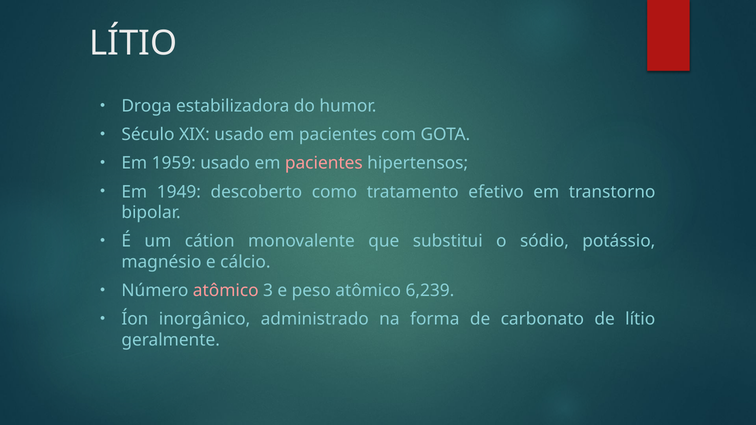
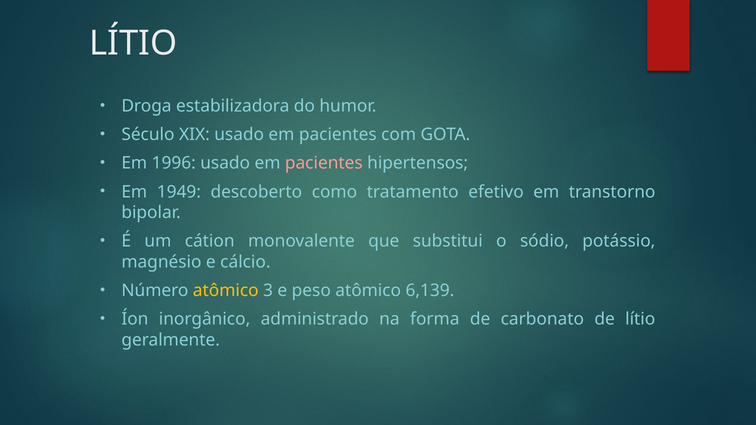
1959: 1959 -> 1996
atômico at (226, 291) colour: pink -> yellow
6,239: 6,239 -> 6,139
